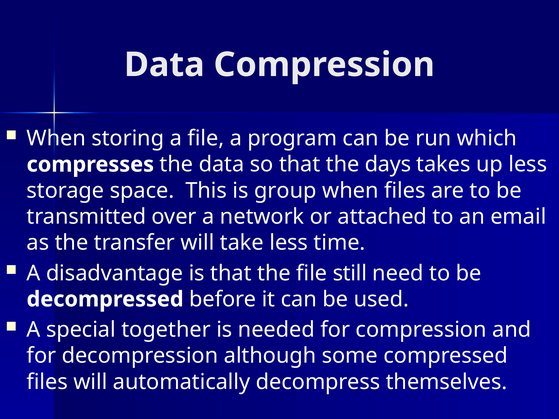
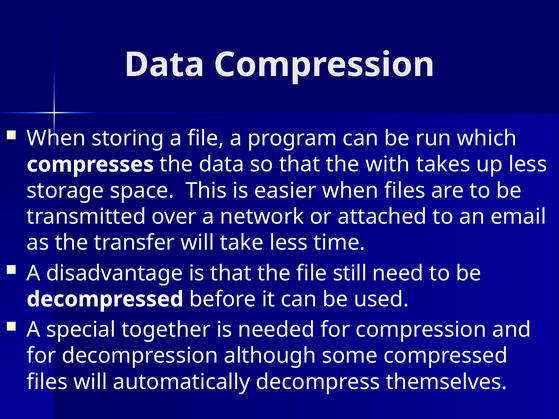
days: days -> with
group: group -> easier
